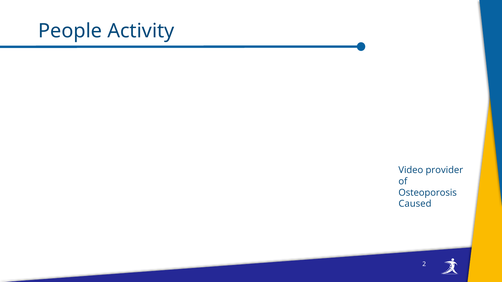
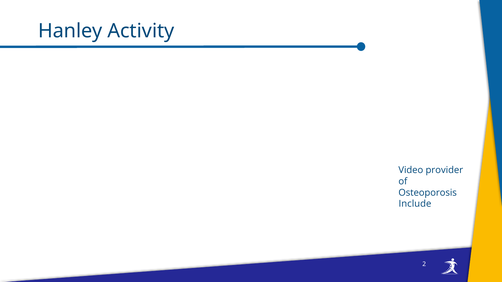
People: People -> Hanley
Caused: Caused -> Include
